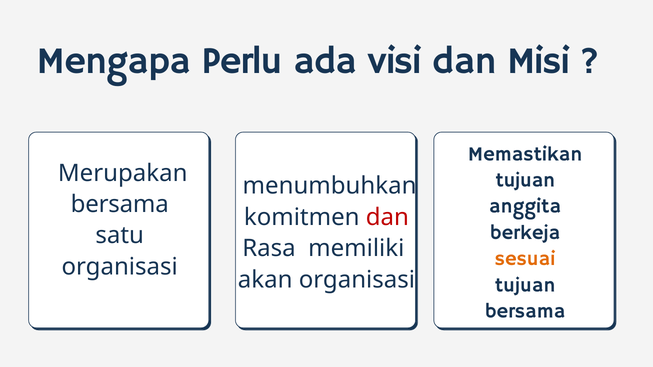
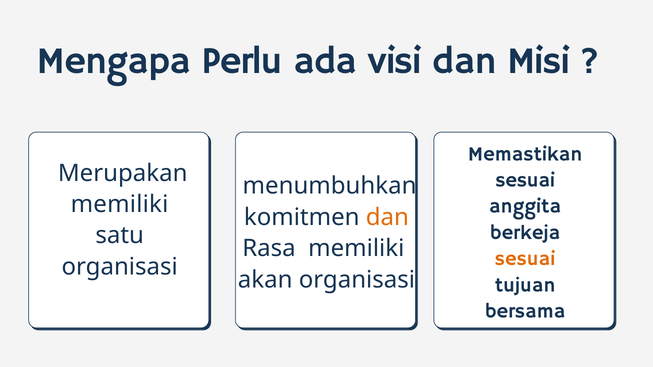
tujuan at (525, 180): tujuan -> sesuai
bersama at (120, 204): bersama -> memiliki
dan at (387, 217) colour: red -> orange
